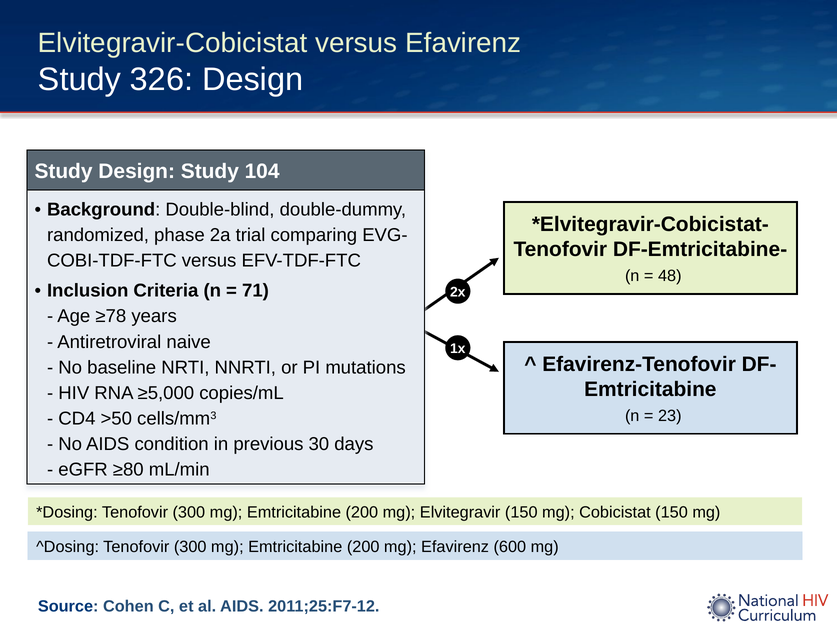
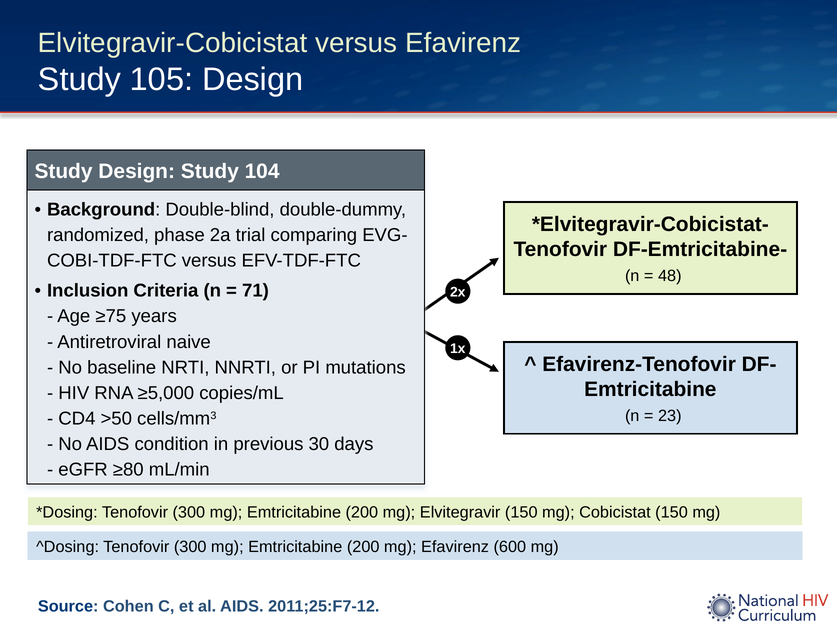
326: 326 -> 105
≥78: ≥78 -> ≥75
